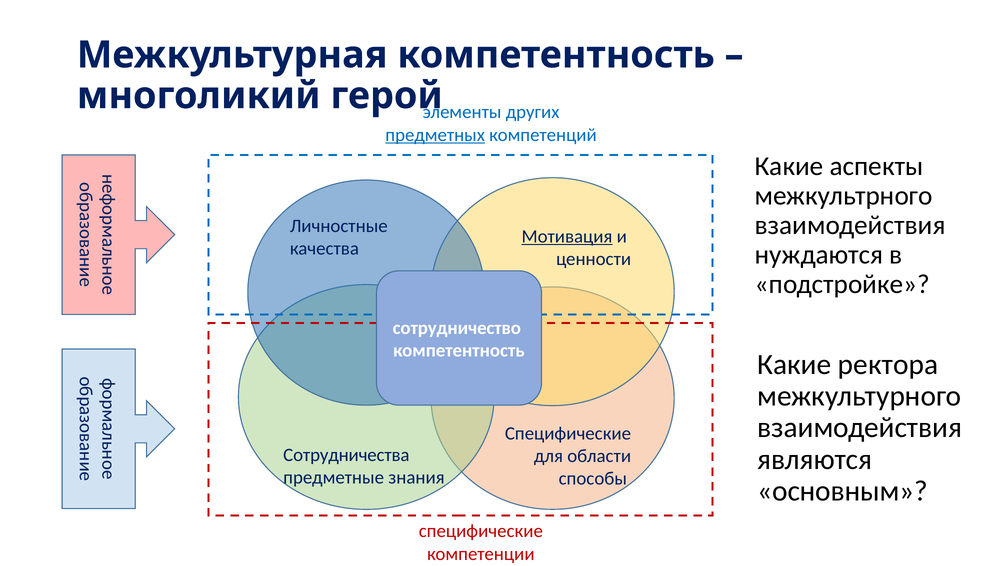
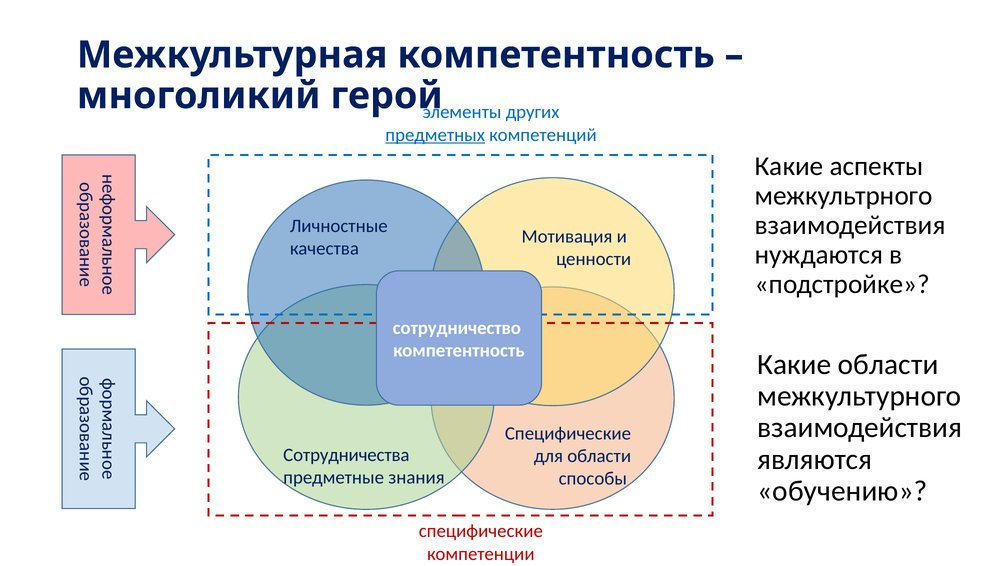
Мотивация underline: present -> none
Какие ректора: ректора -> области
основным: основным -> обучению
